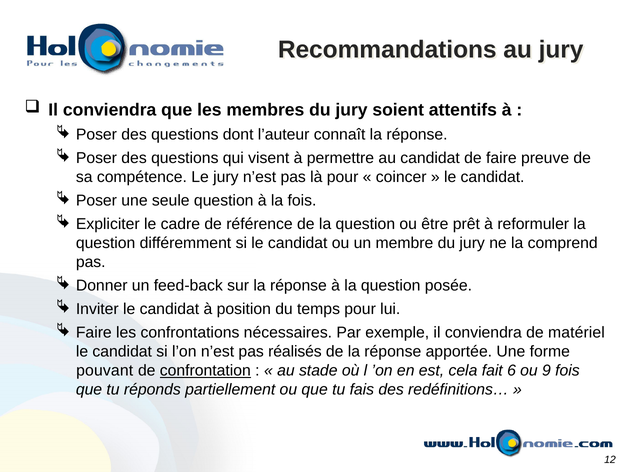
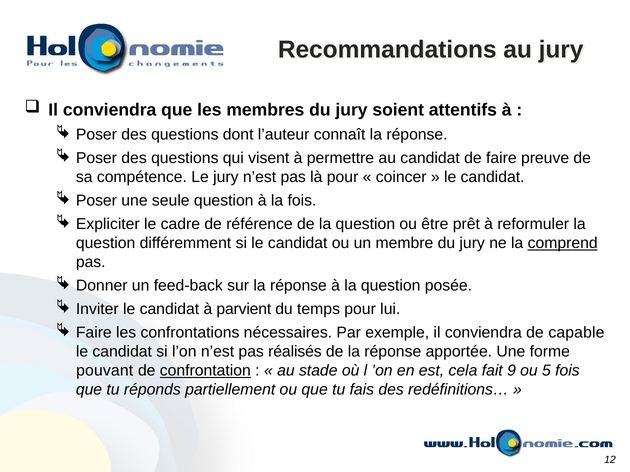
comprend underline: none -> present
position: position -> parvient
matériel: matériel -> capable
6: 6 -> 9
9: 9 -> 5
